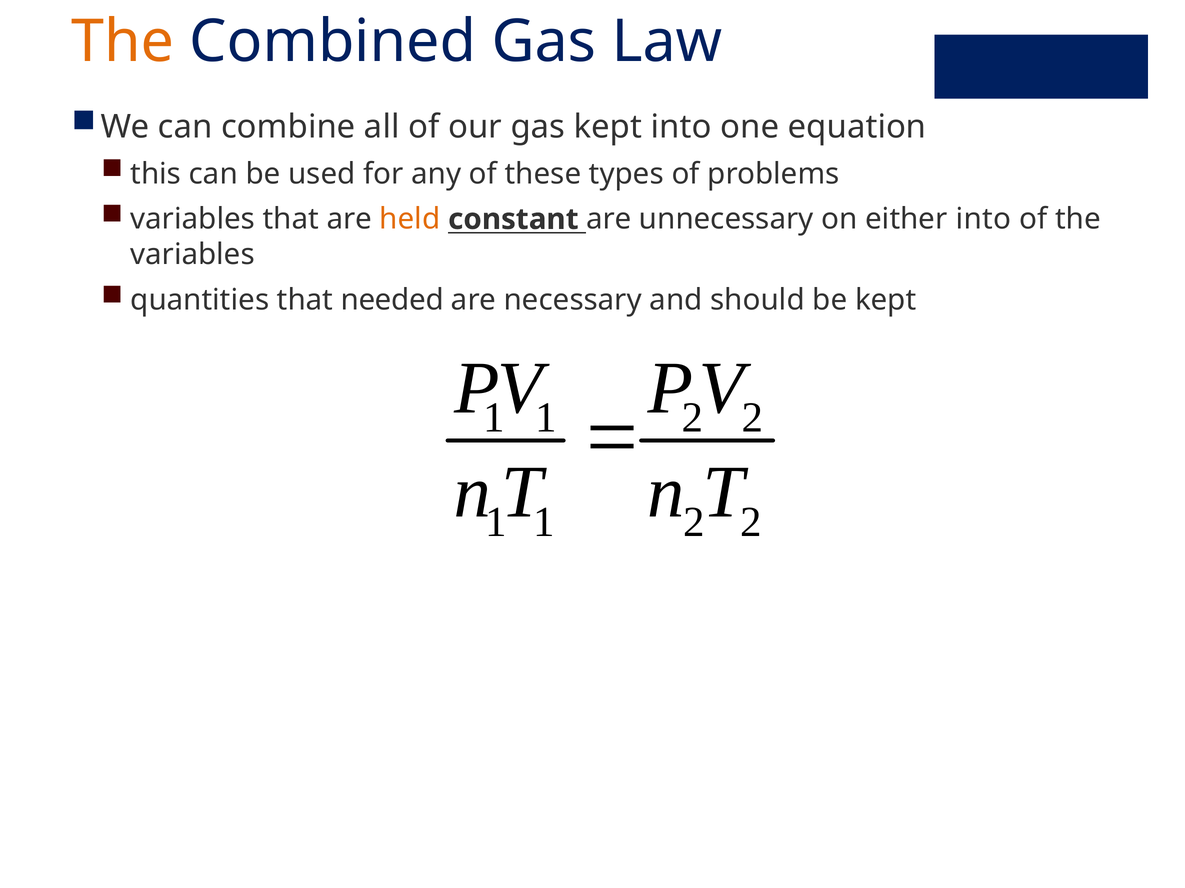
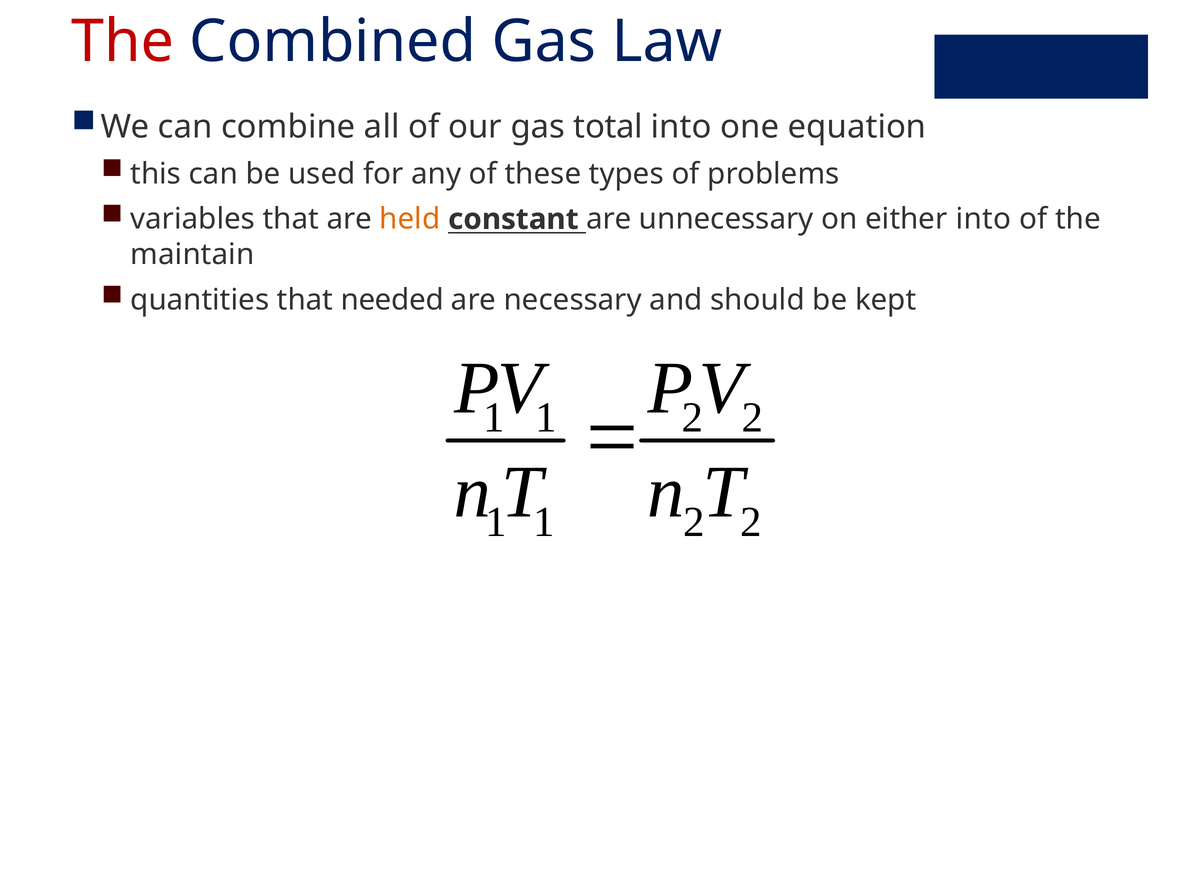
The at (123, 42) colour: orange -> red
gas kept: kept -> total
variables at (193, 255): variables -> maintain
